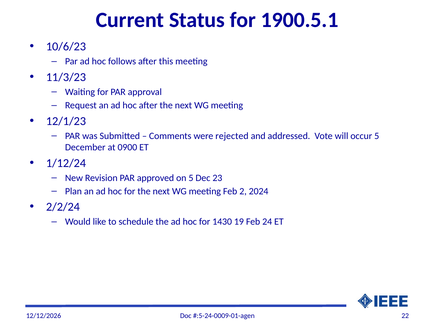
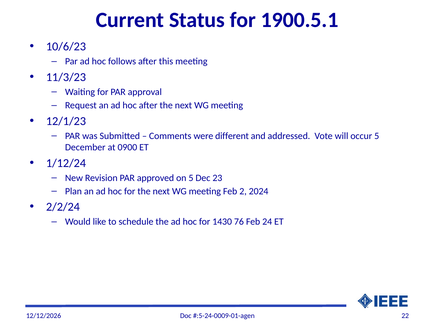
rejected: rejected -> different
19: 19 -> 76
